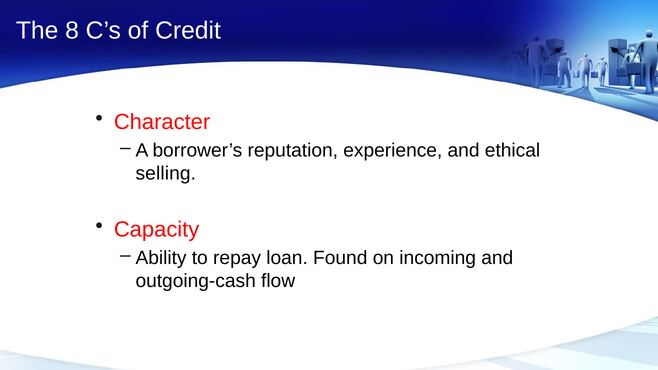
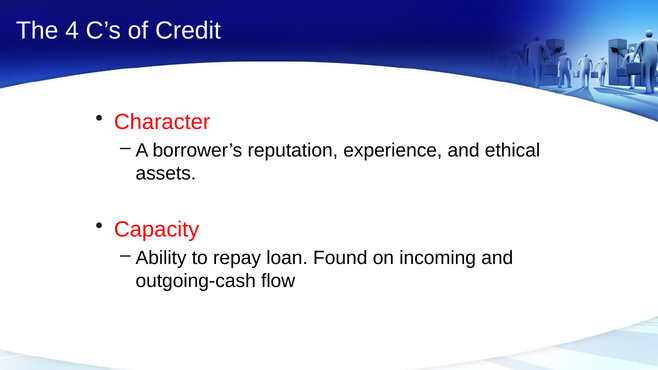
8: 8 -> 4
selling: selling -> assets
